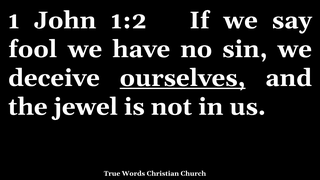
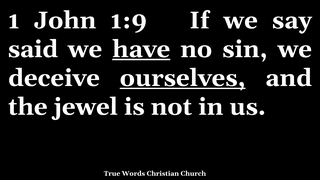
1:2: 1:2 -> 1:9
fool: fool -> said
have underline: none -> present
